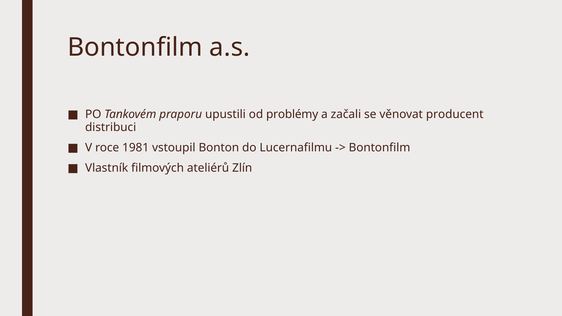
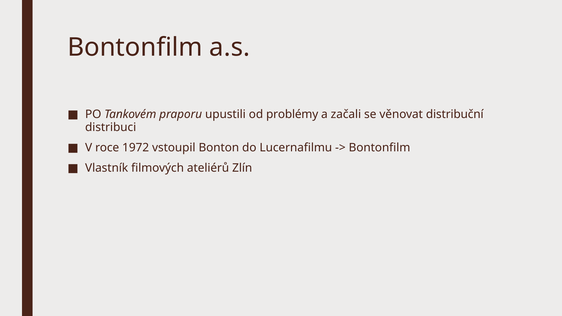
producent: producent -> distribuční
1981: 1981 -> 1972
